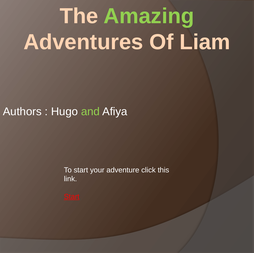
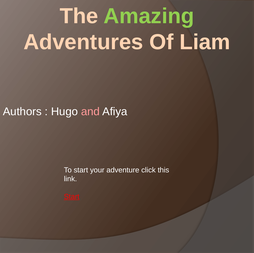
and colour: light green -> pink
